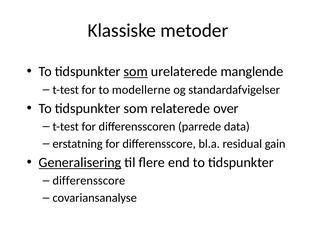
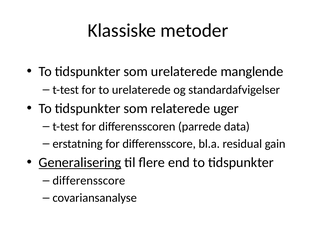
som at (136, 72) underline: present -> none
to modellerne: modellerne -> urelaterede
over: over -> uger
